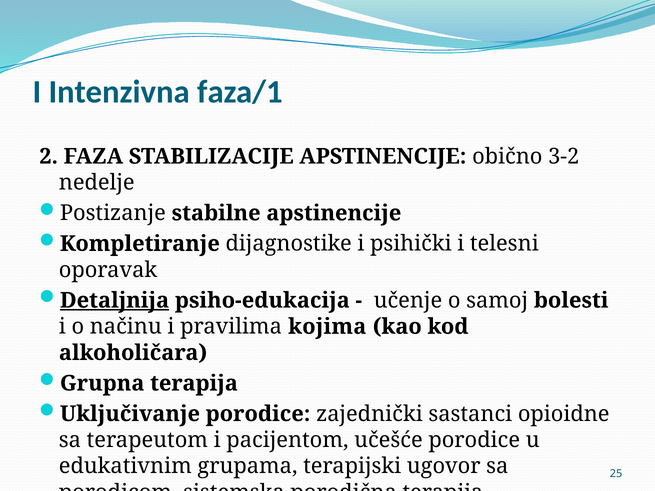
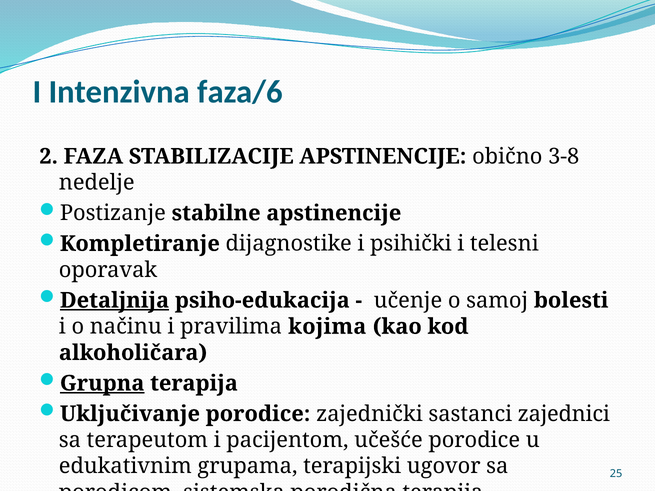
faza/1: faza/1 -> faza/6
3-2: 3-2 -> 3-8
Grupna underline: none -> present
opioidne: opioidne -> zajednici
